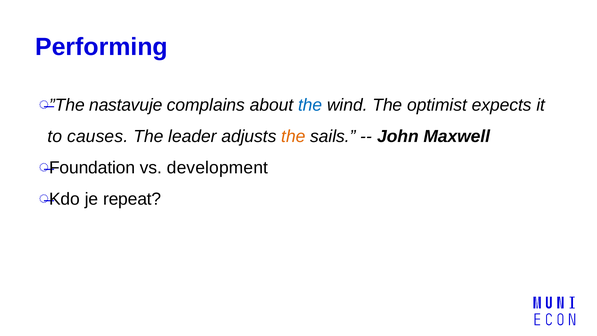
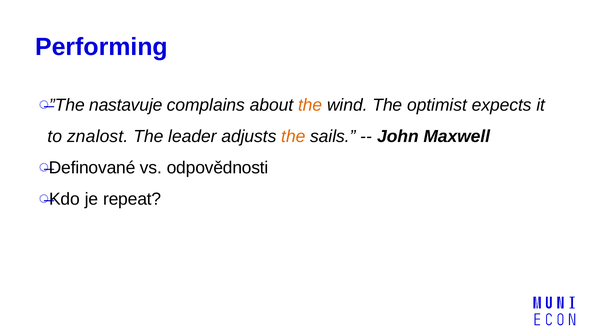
the at (310, 105) colour: blue -> orange
causes: causes -> znalost
Foundation: Foundation -> Definované
development: development -> odpovědnosti
